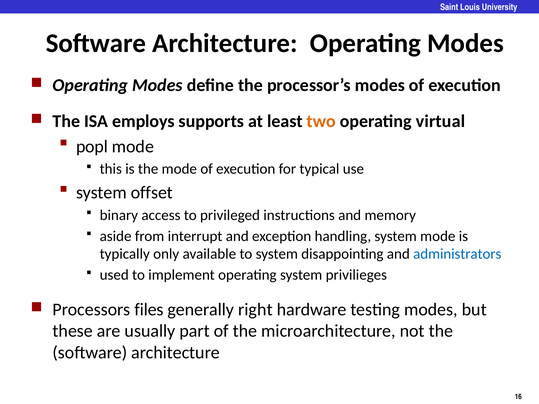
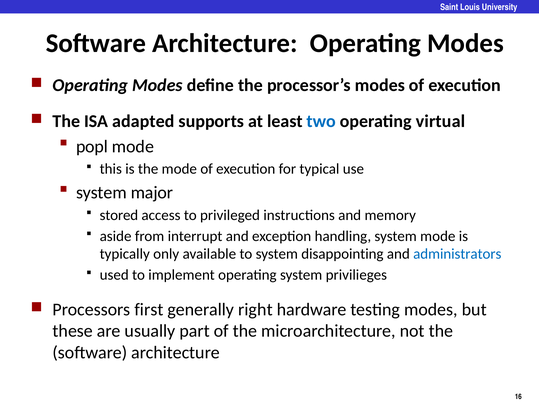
employs: employs -> adapted
two colour: orange -> blue
offset: offset -> major
binary: binary -> stored
files: files -> first
